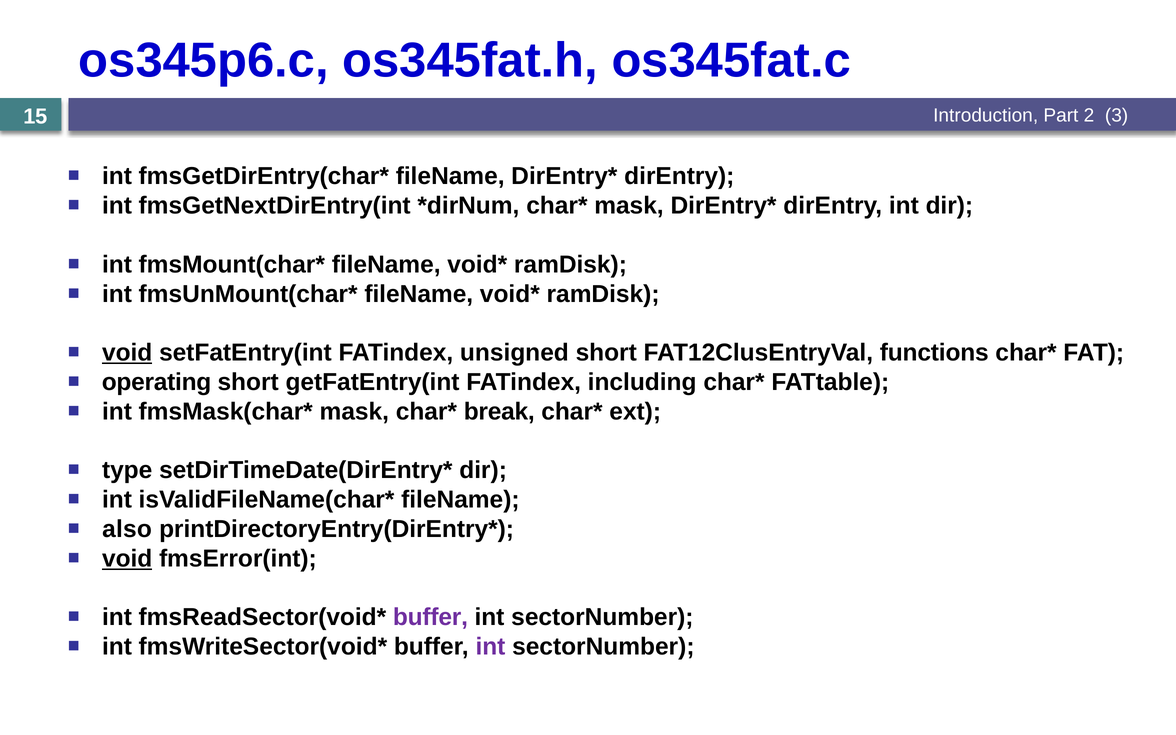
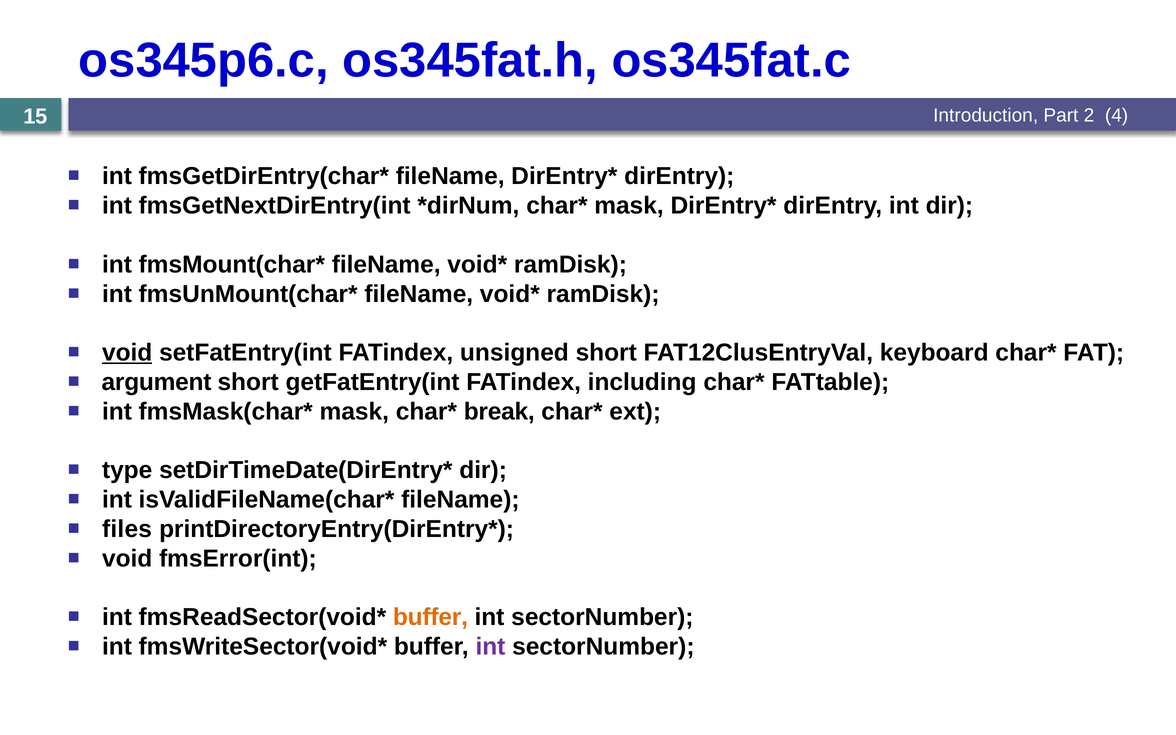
3: 3 -> 4
functions: functions -> keyboard
operating: operating -> argument
also: also -> files
void at (127, 559) underline: present -> none
buffer at (430, 617) colour: purple -> orange
